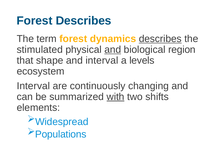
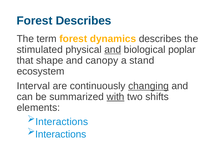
describes at (160, 39) underline: present -> none
region: region -> poplar
and interval: interval -> canopy
levels: levels -> stand
changing underline: none -> present
Widespread at (62, 122): Widespread -> Interactions
Populations at (61, 134): Populations -> Interactions
